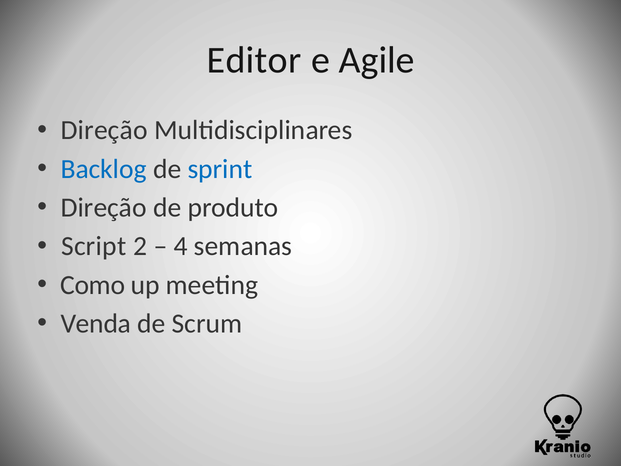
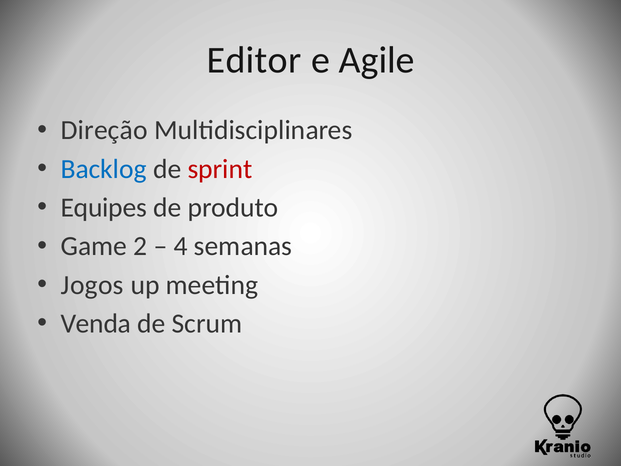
sprint colour: blue -> red
Direção at (104, 208): Direção -> Equipes
Script: Script -> Game
Como: Como -> Jogos
